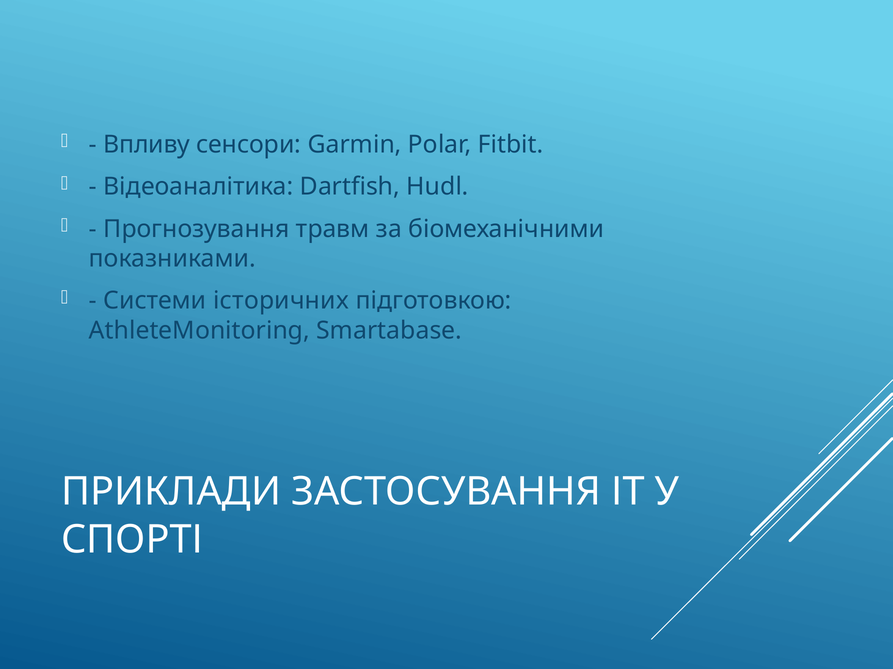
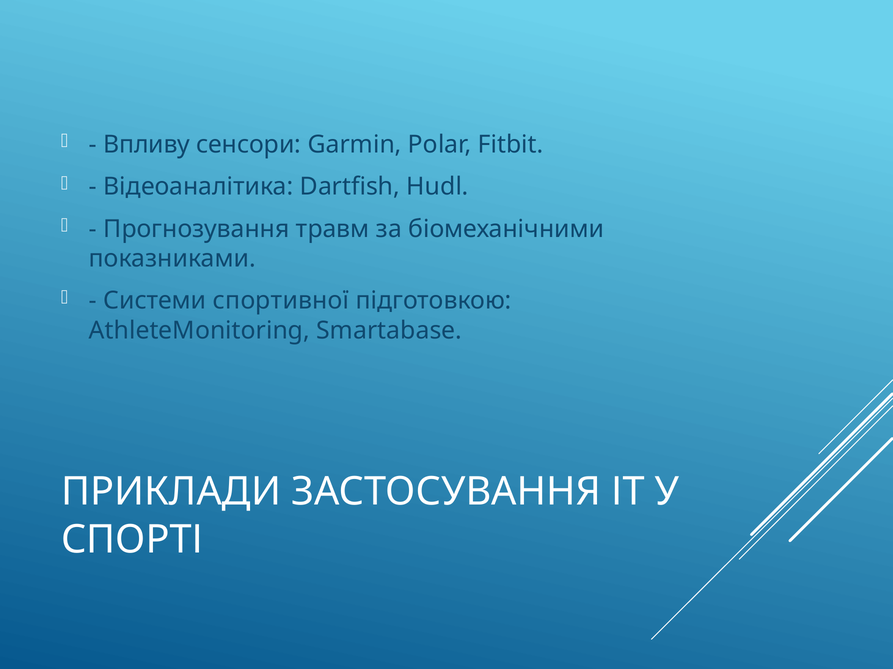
історичних: історичних -> спортивної
